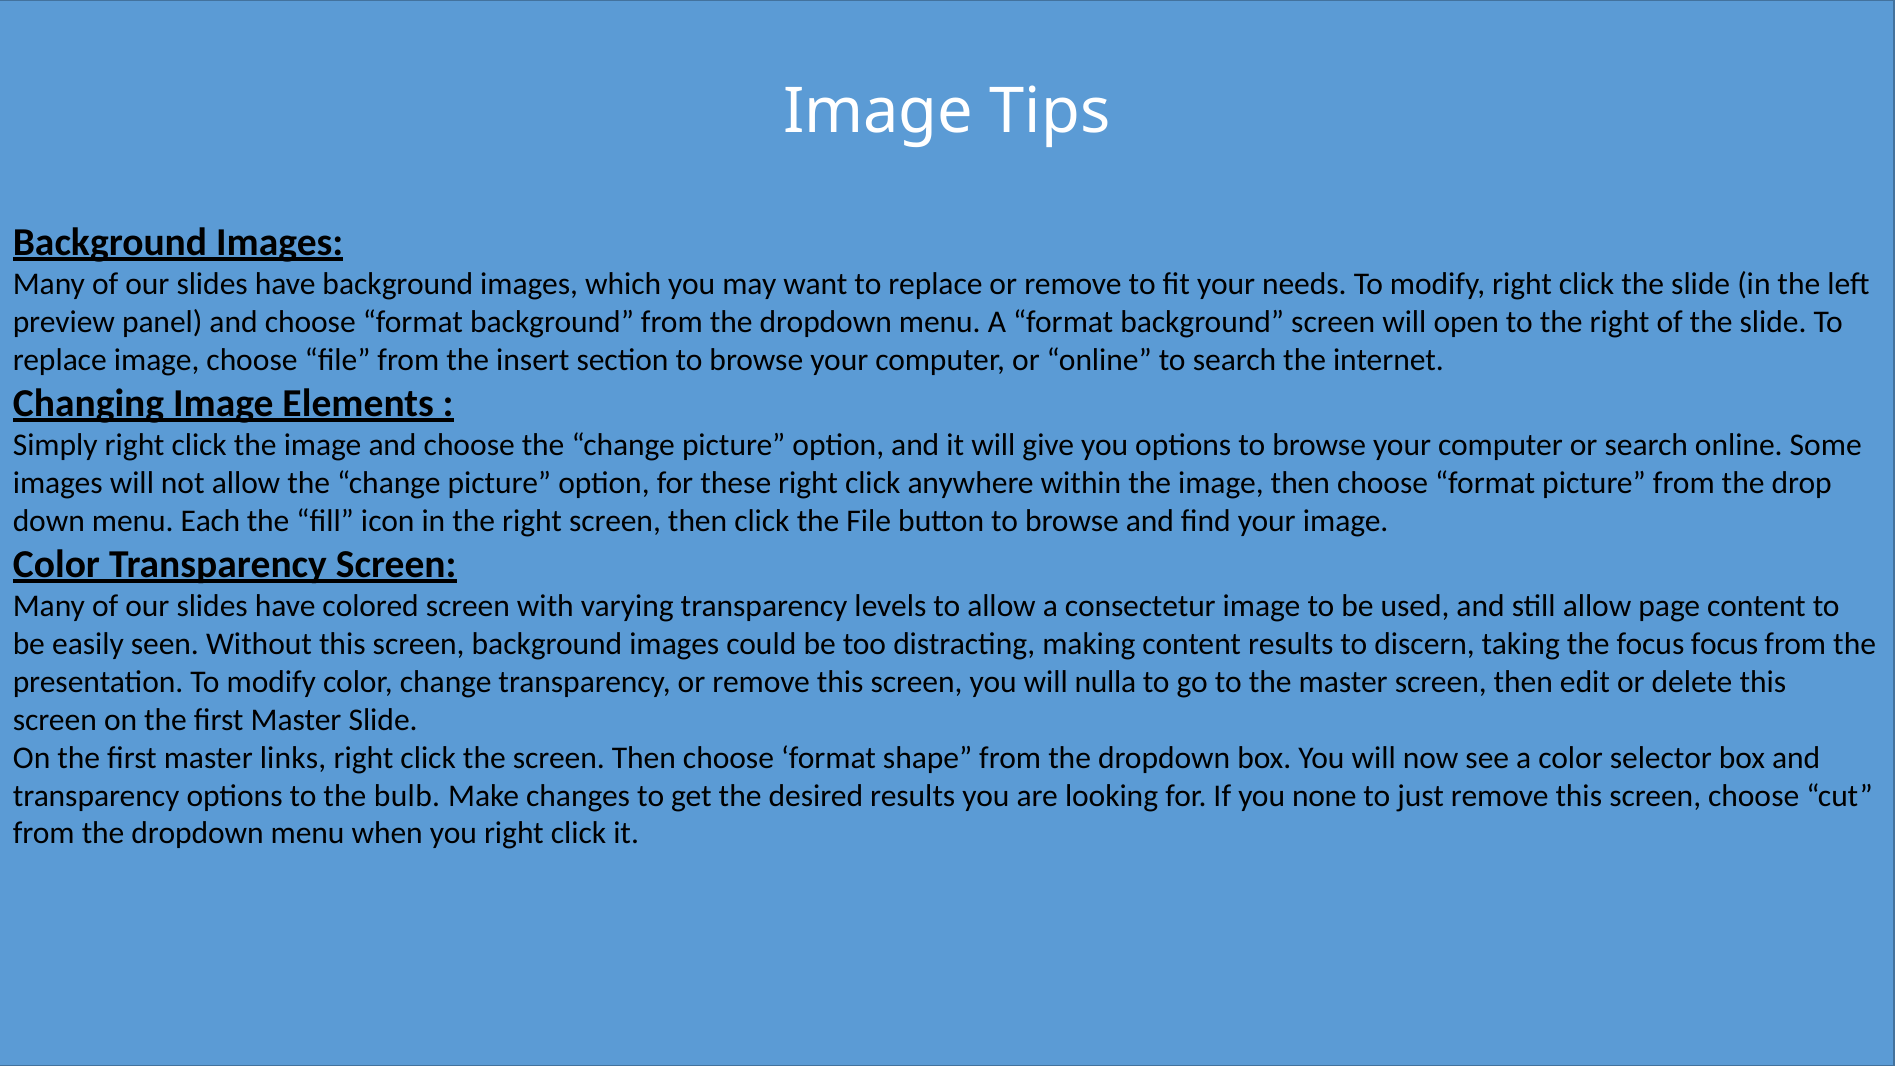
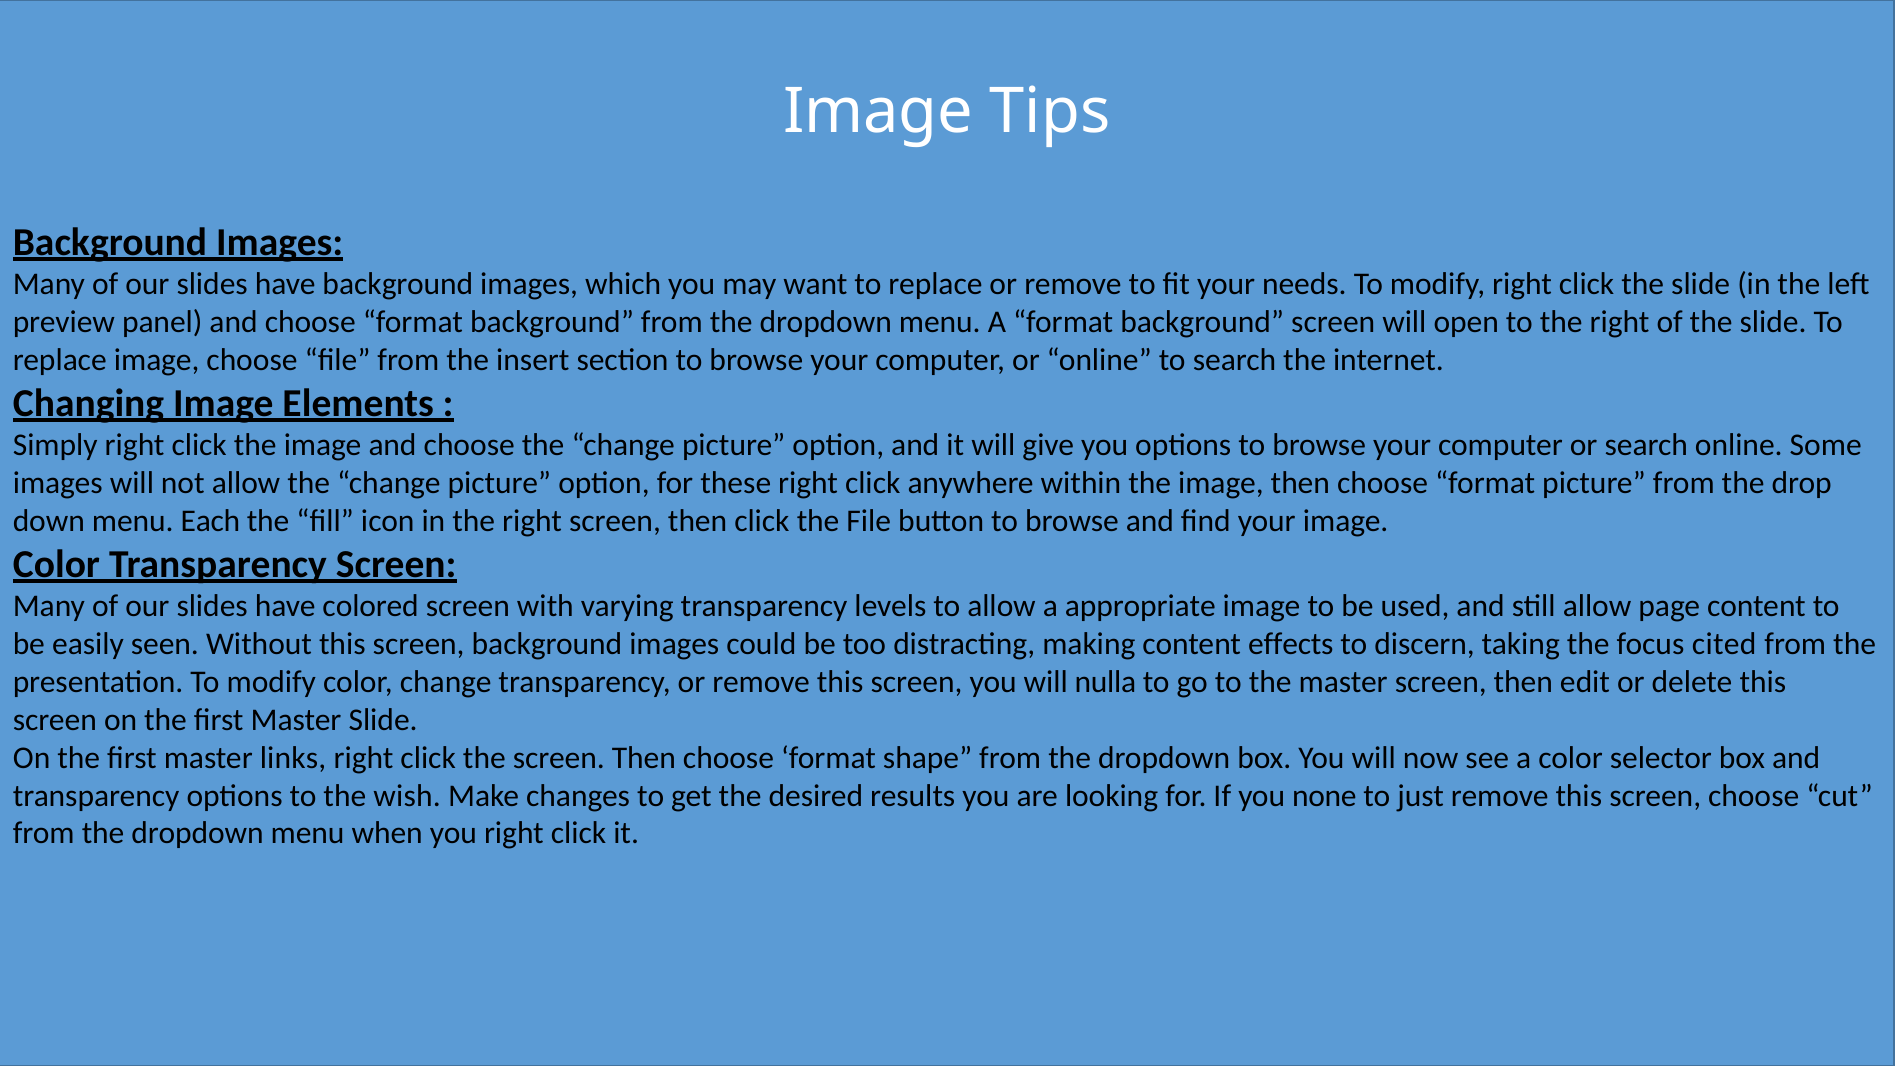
consectetur: consectetur -> appropriate
content results: results -> effects
focus focus: focus -> cited
bulb: bulb -> wish
